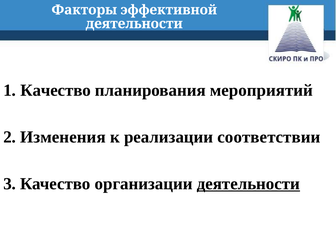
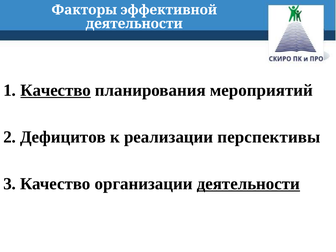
Качество at (56, 90) underline: none -> present
Изменения: Изменения -> Дефицитов
соответствии: соответствии -> перспективы
